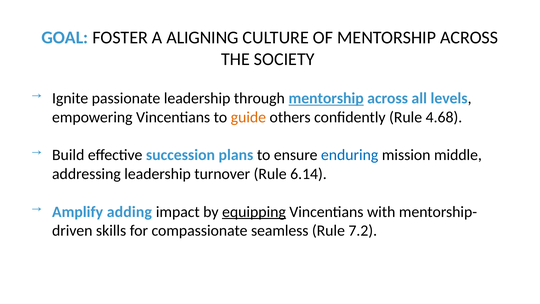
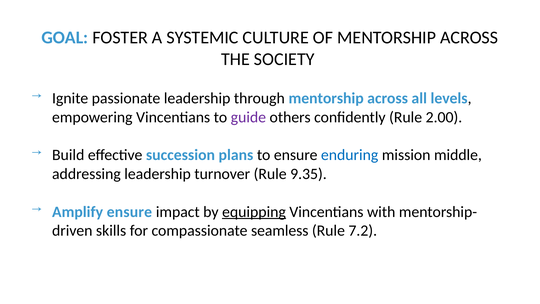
ALIGNING: ALIGNING -> SYSTEMIC
mentorship at (326, 98) underline: present -> none
guide colour: orange -> purple
4.68: 4.68 -> 2.00
6.14: 6.14 -> 9.35
Amplify adding: adding -> ensure
